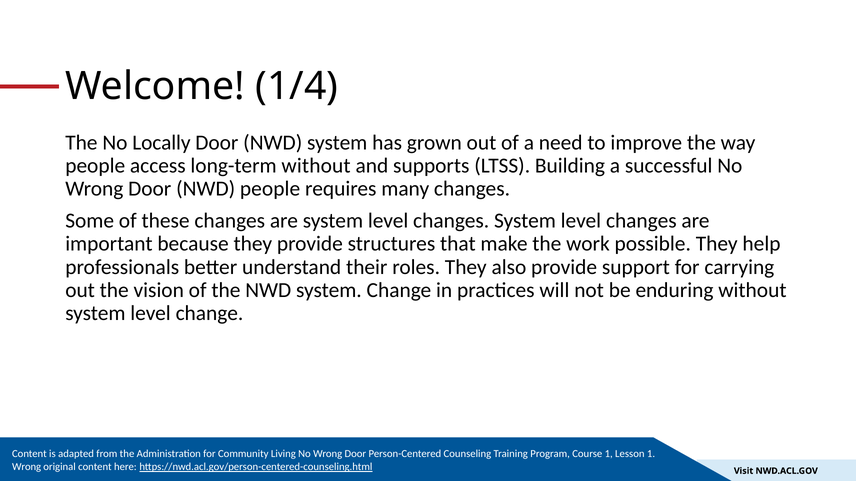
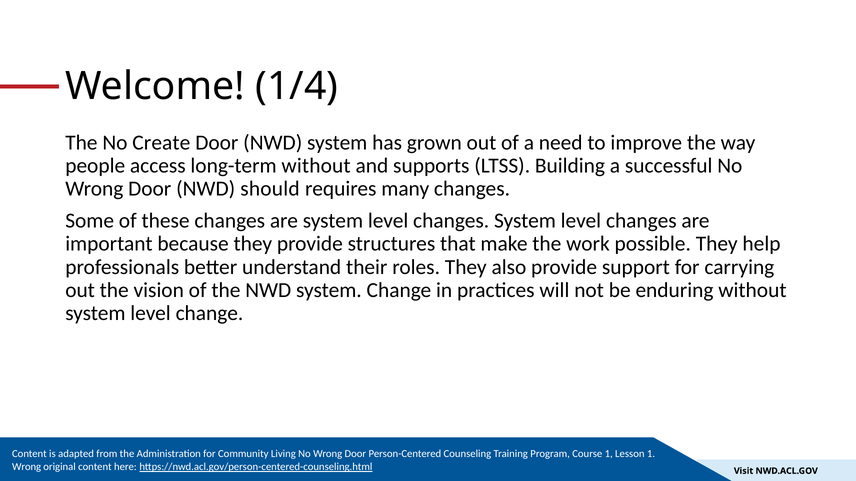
Locally: Locally -> Create
NWD people: people -> should
